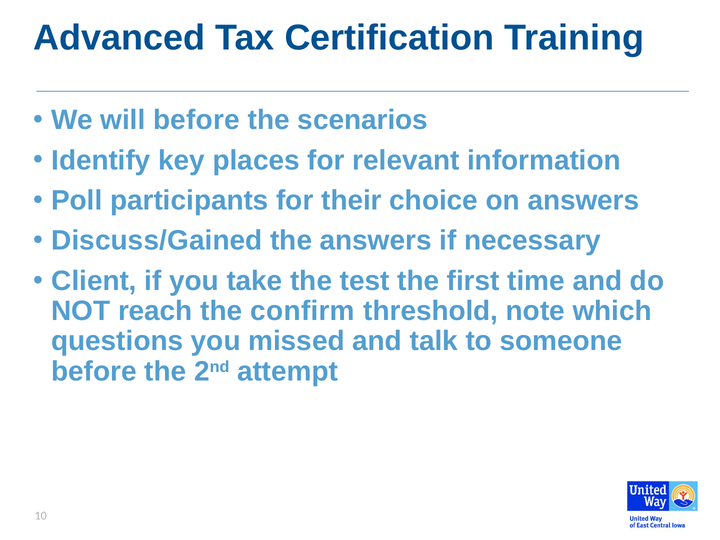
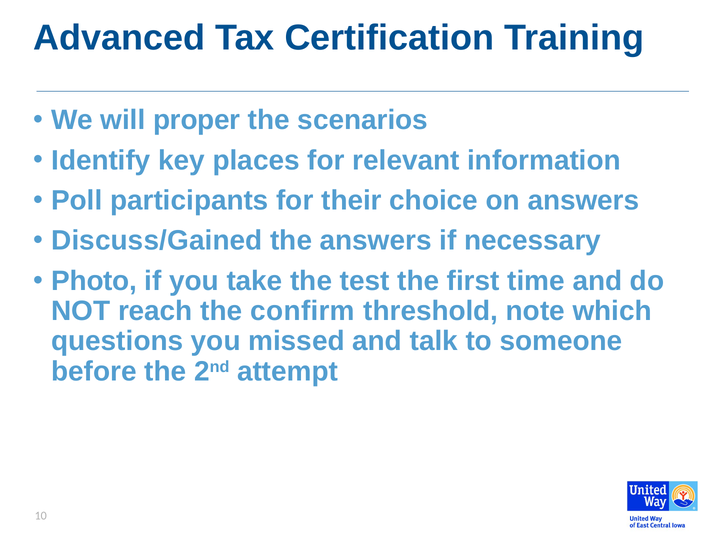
will before: before -> proper
Client: Client -> Photo
